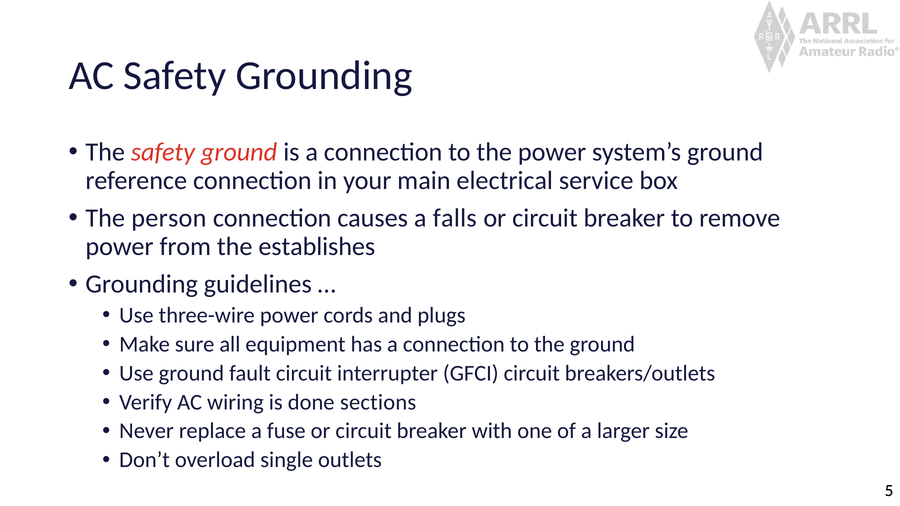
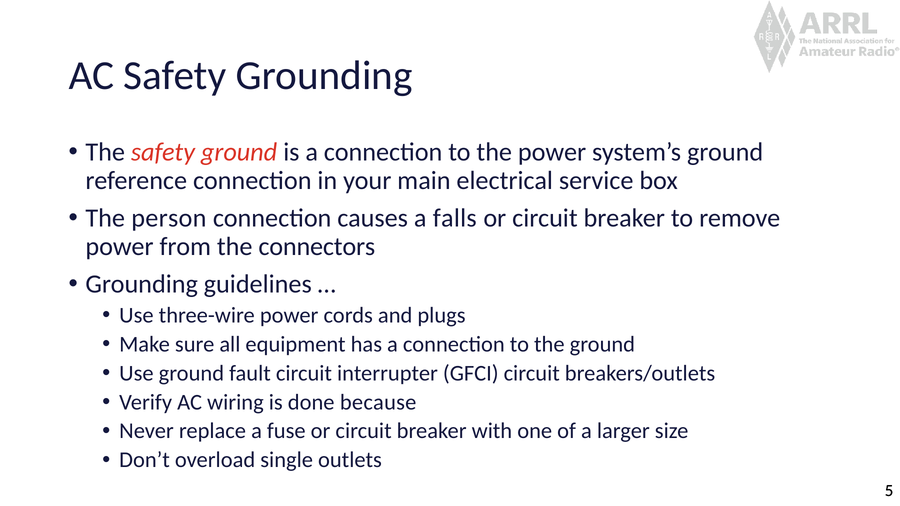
establishes: establishes -> connectors
sections: sections -> because
